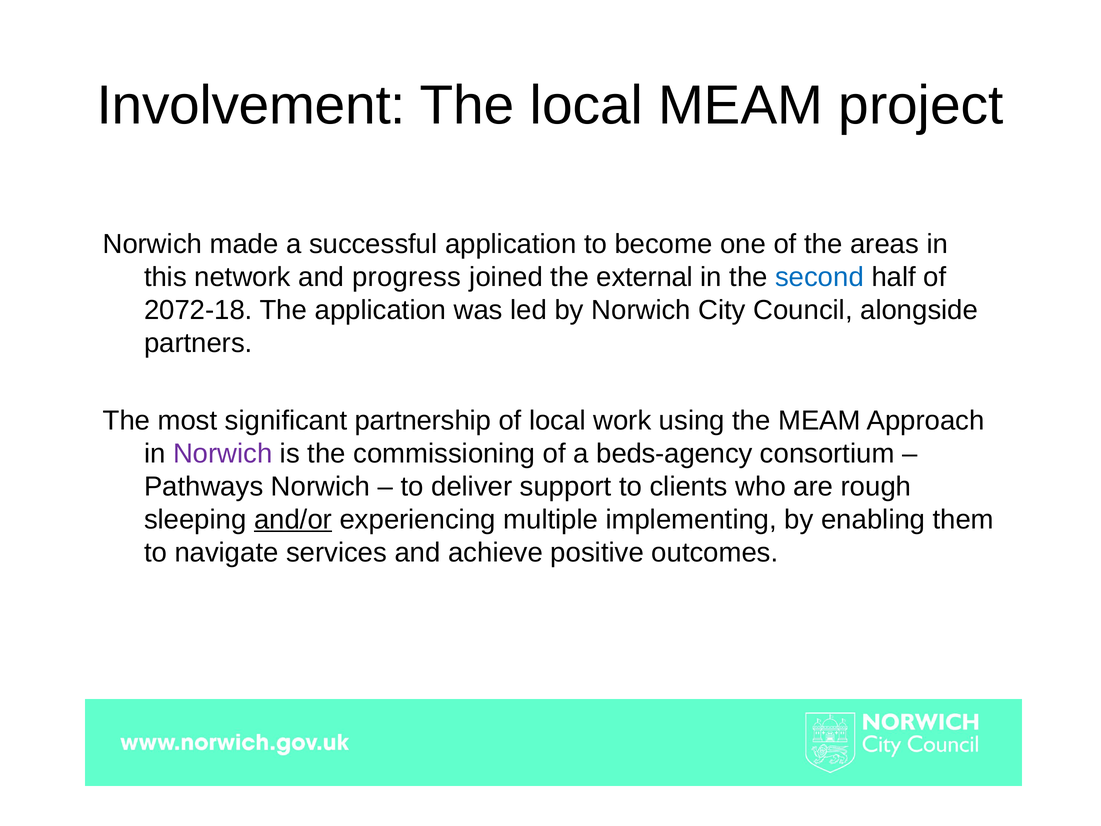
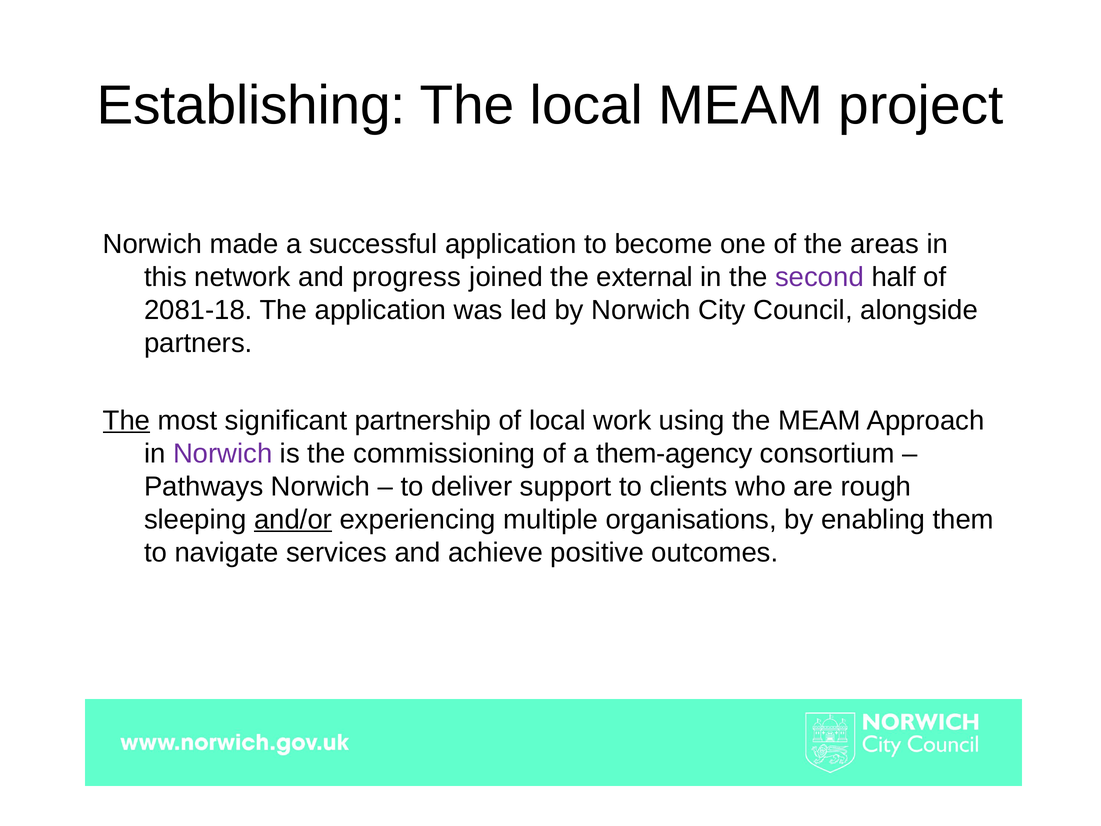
Involvement: Involvement -> Establishing
second colour: blue -> purple
2072-18: 2072-18 -> 2081-18
The at (126, 420) underline: none -> present
beds-agency: beds-agency -> them-agency
implementing: implementing -> organisations
